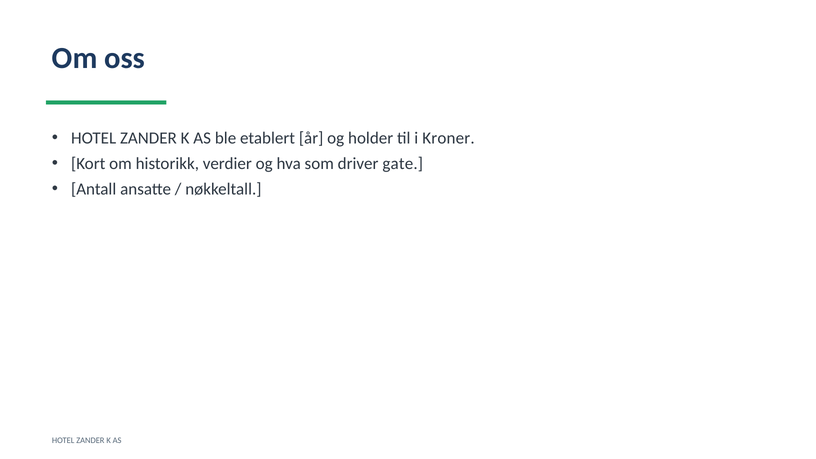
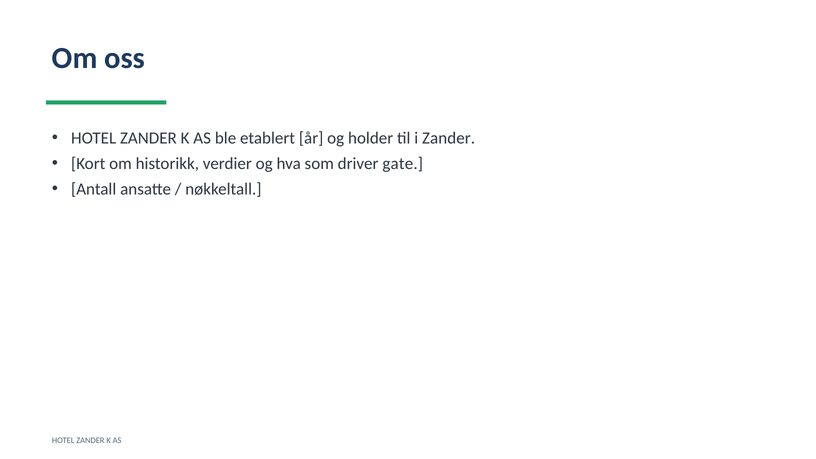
i Kroner: Kroner -> Zander
